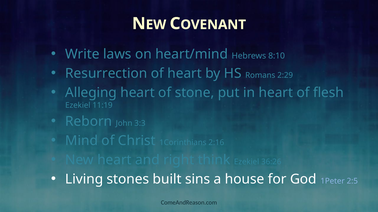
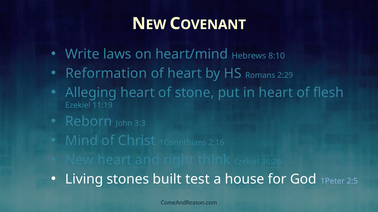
Resurrection: Resurrection -> Reformation
sins: sins -> test
